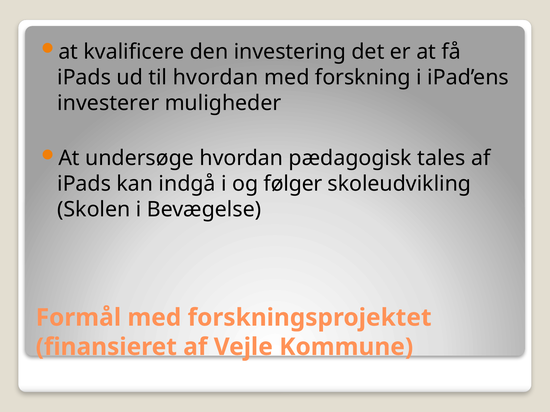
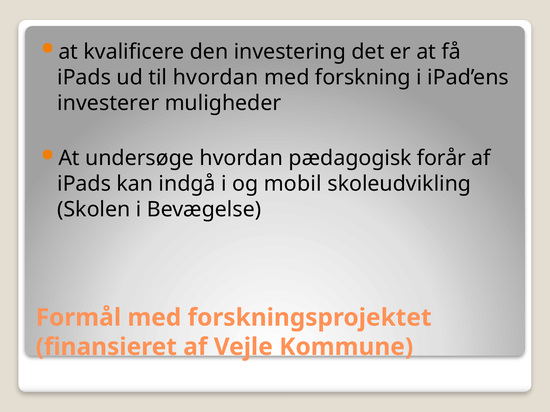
tales: tales -> forår
følger: følger -> mobil
